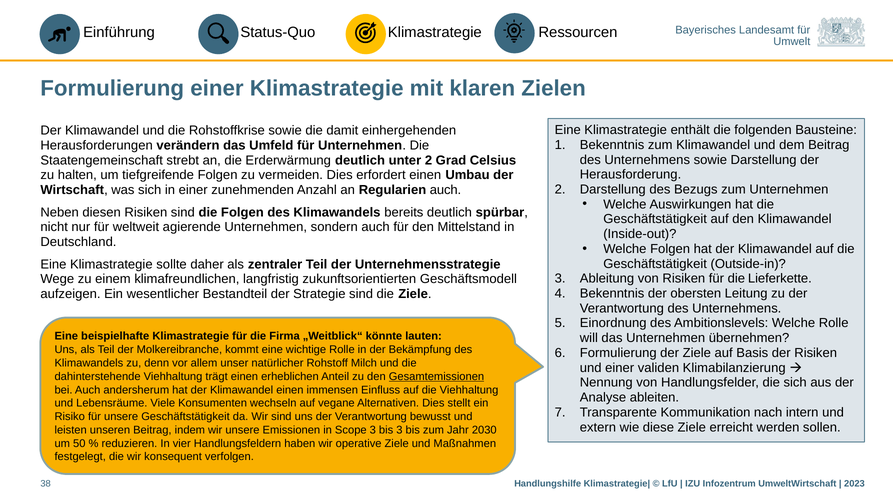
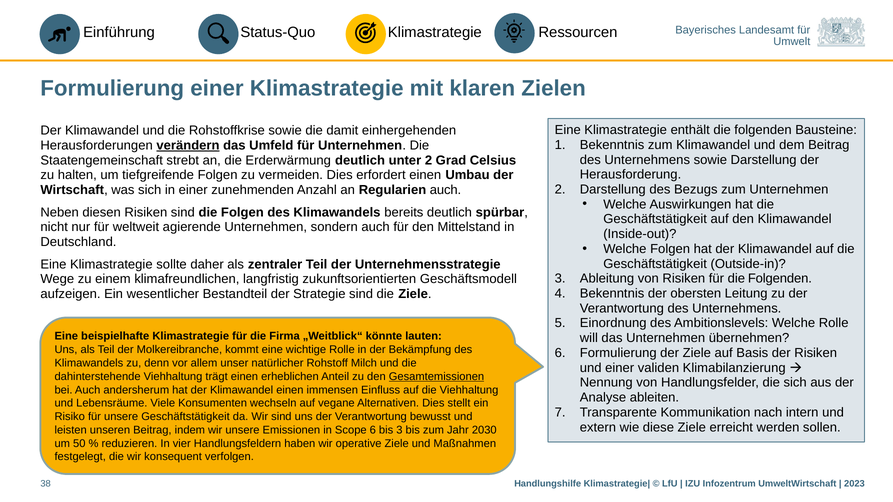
verändern underline: none -> present
für die Lieferkette: Lieferkette -> Folgenden
Scope 3: 3 -> 6
